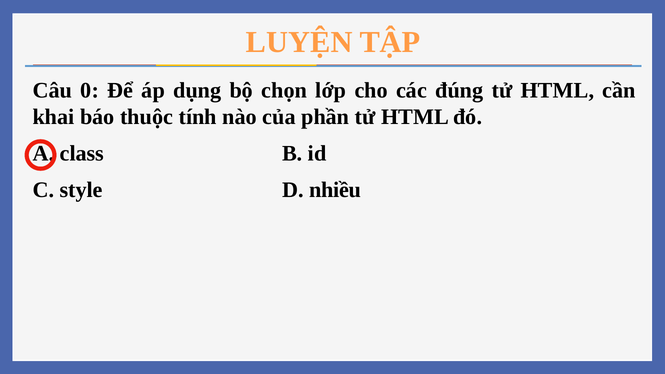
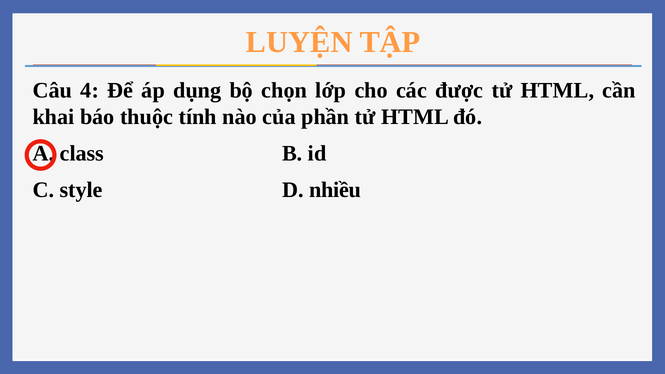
0: 0 -> 4
đúng: đúng -> được
